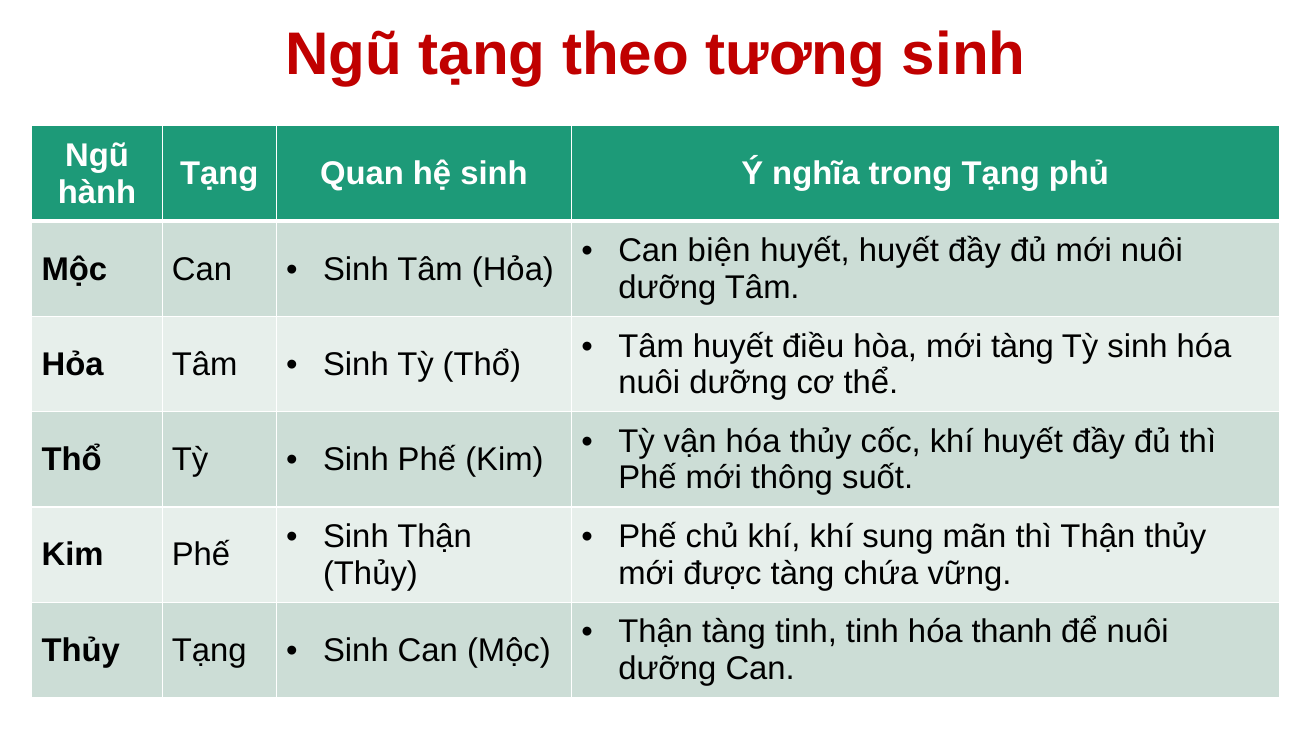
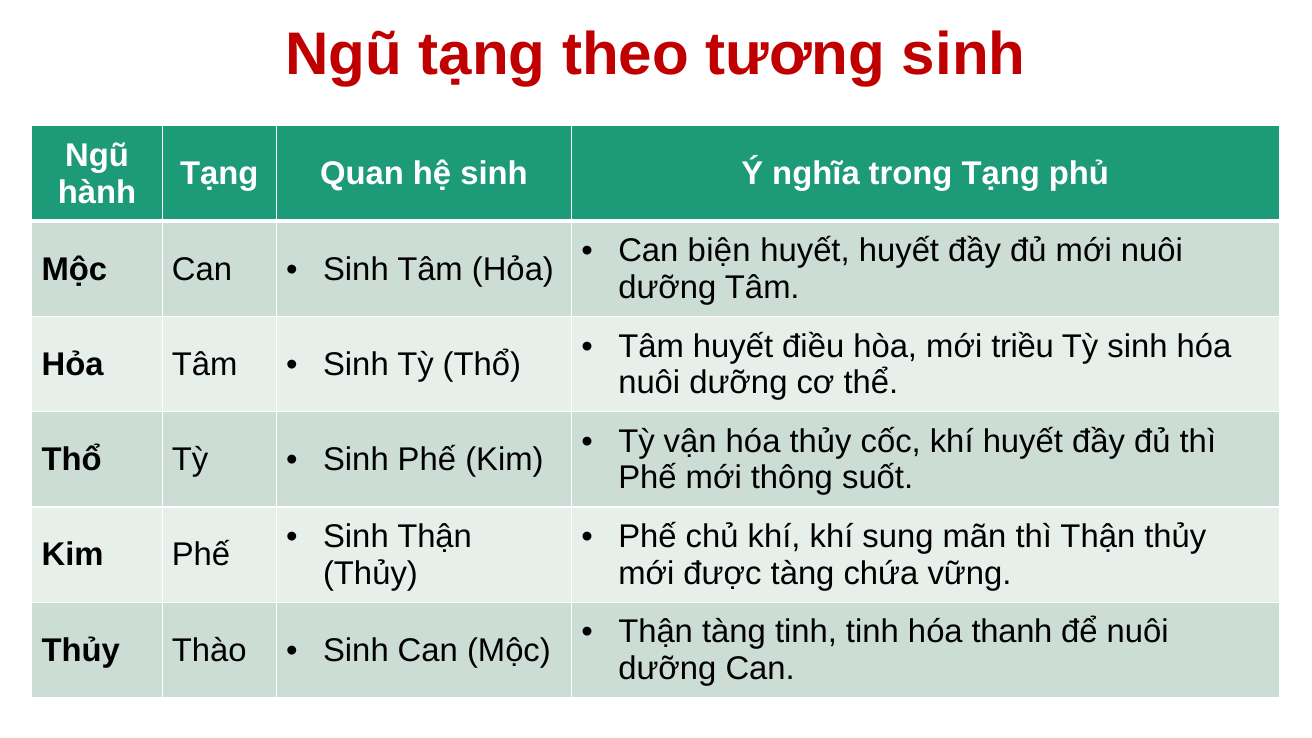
mới tàng: tàng -> triều
Thủy Tạng: Tạng -> Thào
